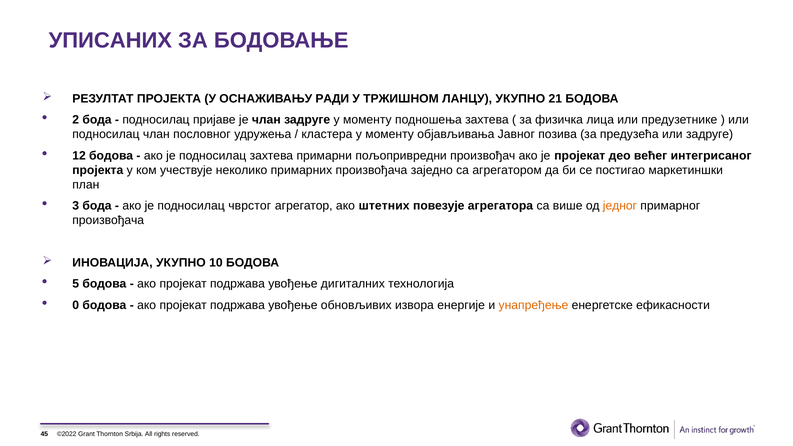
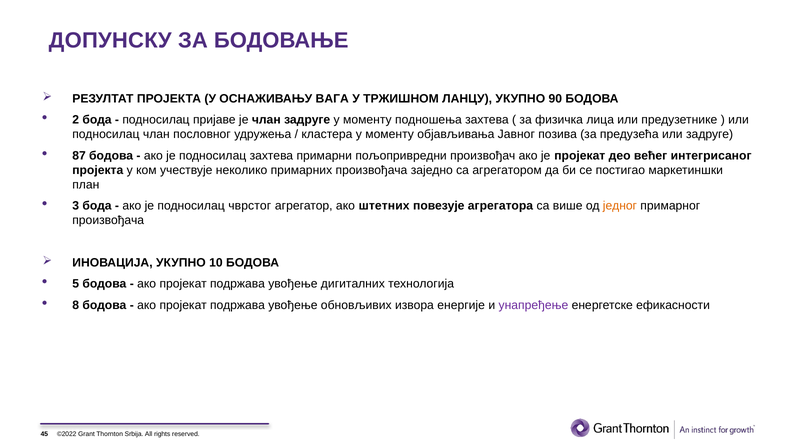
УПИСАНИХ: УПИСАНИХ -> ДОПУНСКУ
РАДИ: РАДИ -> ВАГА
21: 21 -> 90
12: 12 -> 87
0: 0 -> 8
унапређење colour: orange -> purple
